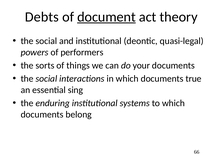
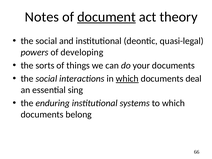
Debts: Debts -> Notes
performers: performers -> developing
which at (127, 79) underline: none -> present
true: true -> deal
